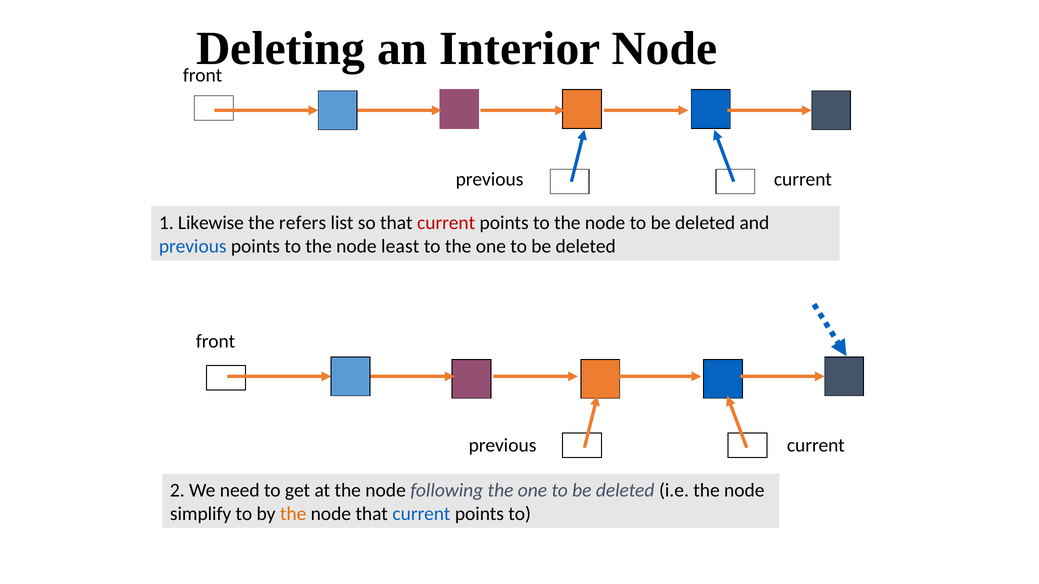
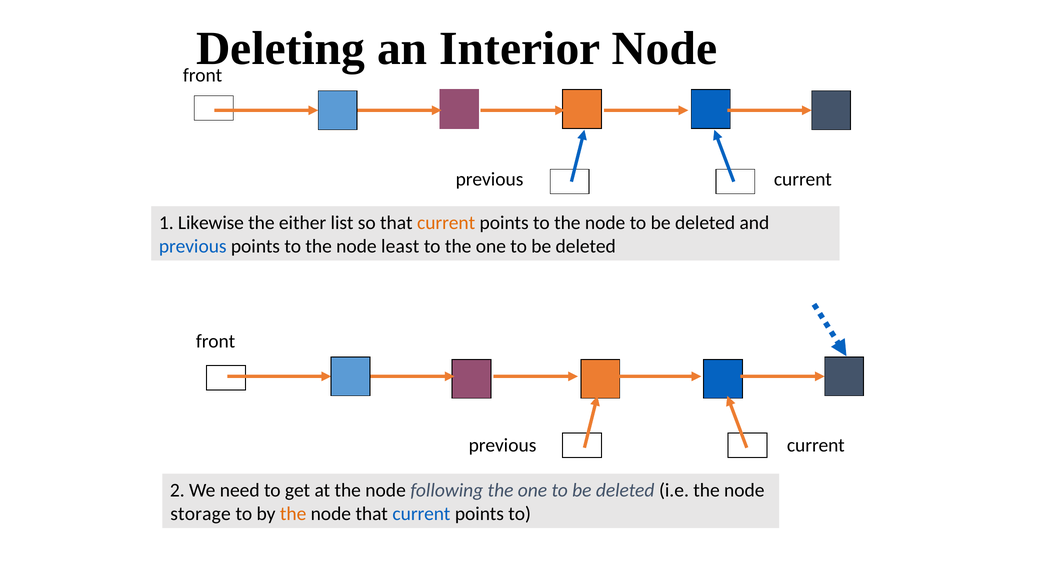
refers: refers -> either
current at (446, 223) colour: red -> orange
simplify: simplify -> storage
